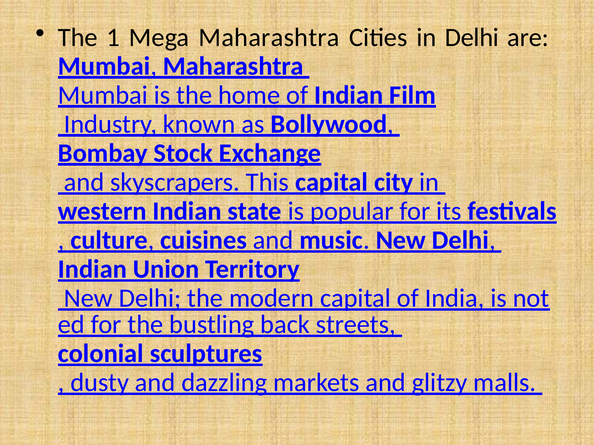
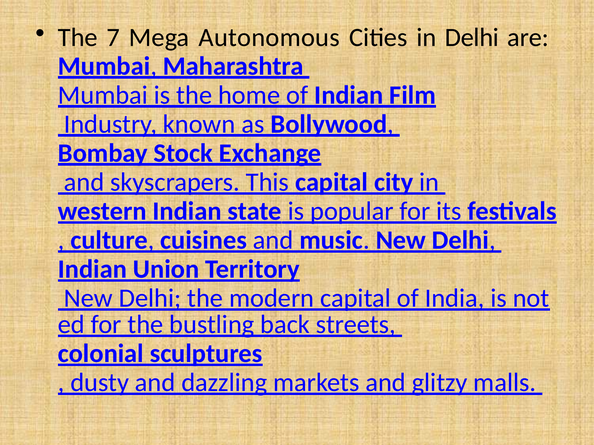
1: 1 -> 7
Mega Maharashtra: Maharashtra -> Autonomous
